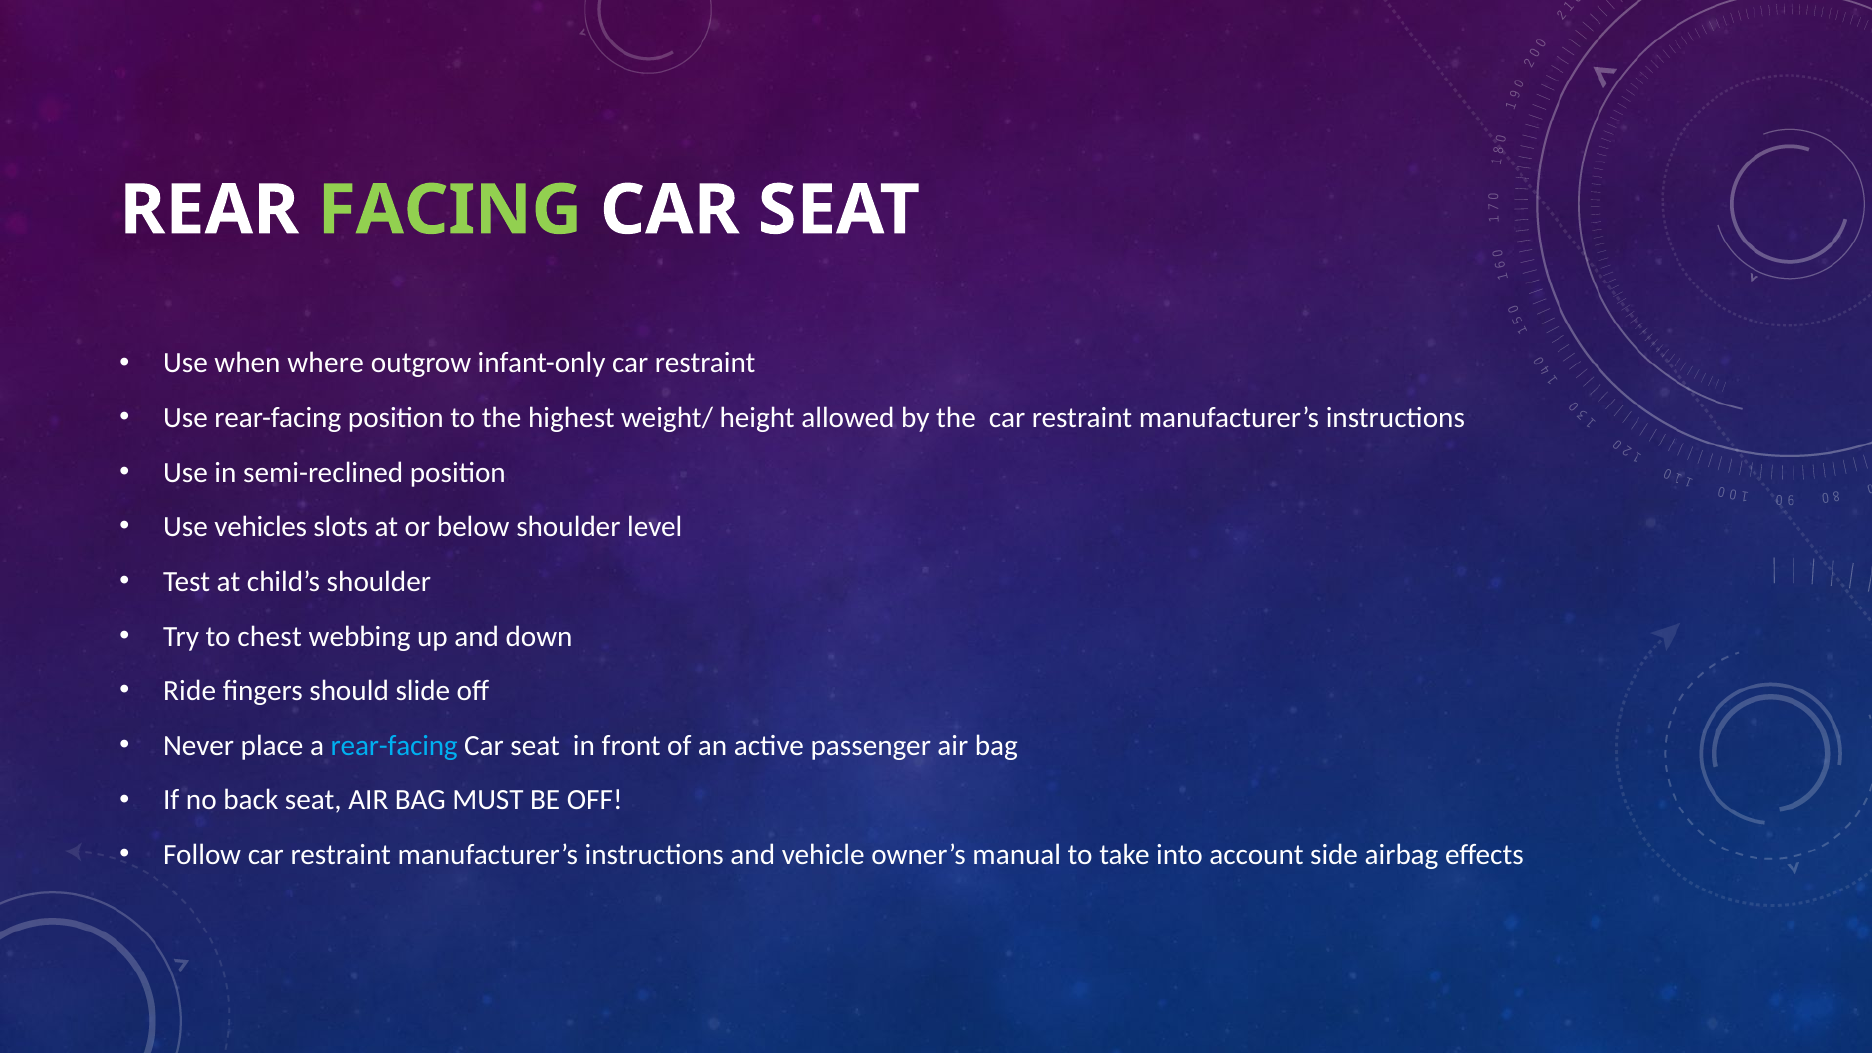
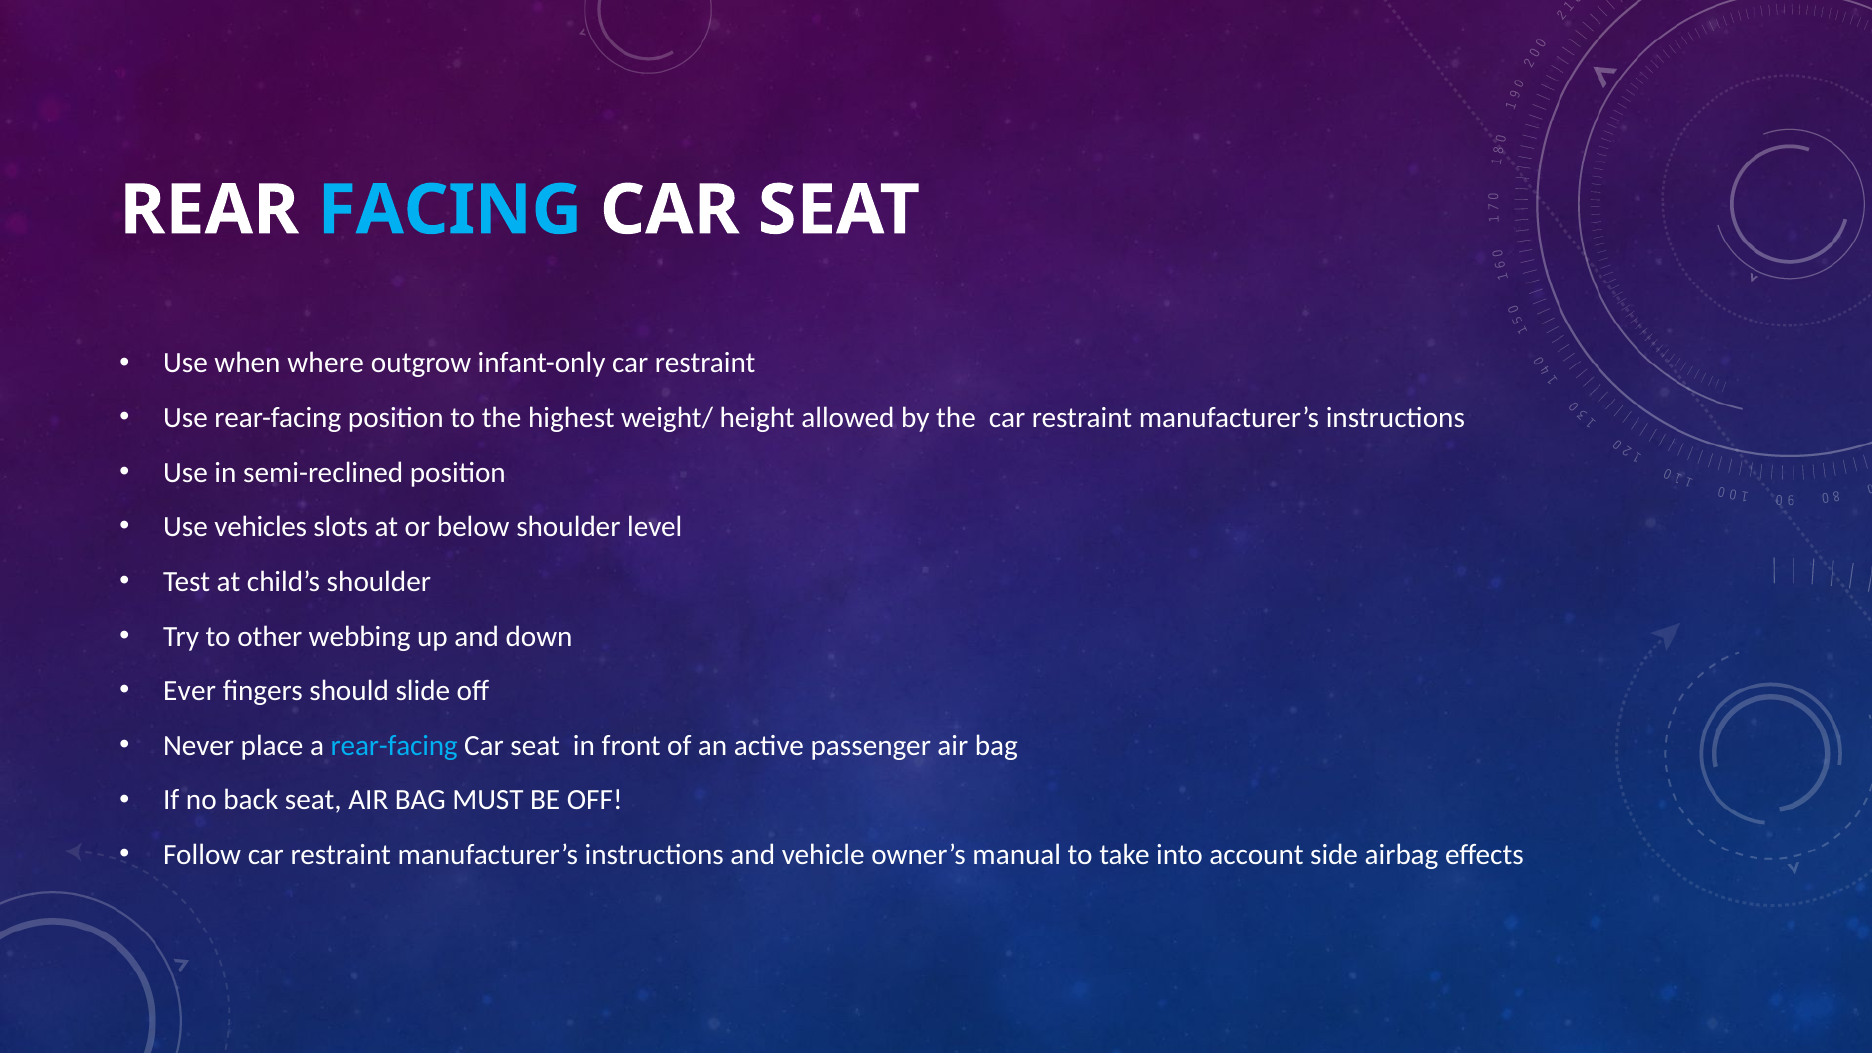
FACING colour: light green -> light blue
chest: chest -> other
Ride: Ride -> Ever
